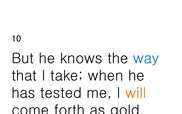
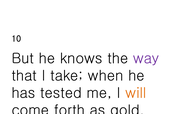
way colour: blue -> purple
